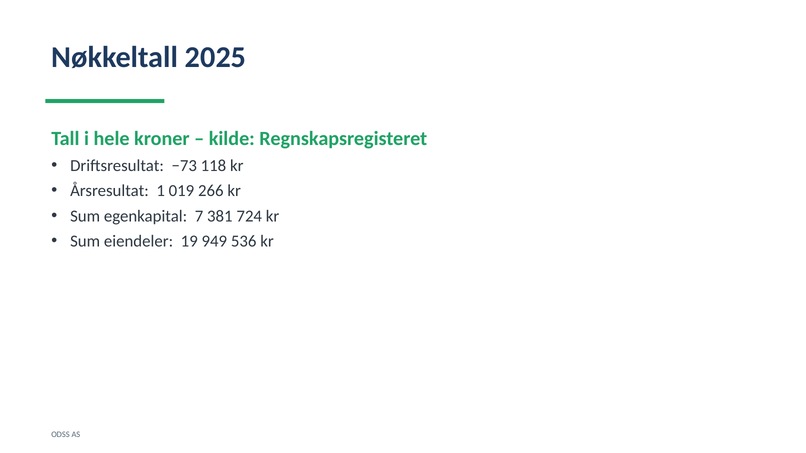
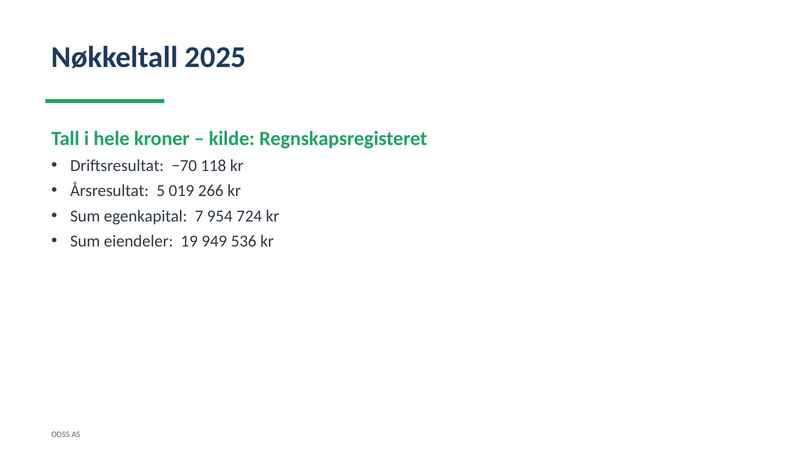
−73: −73 -> −70
1: 1 -> 5
381: 381 -> 954
